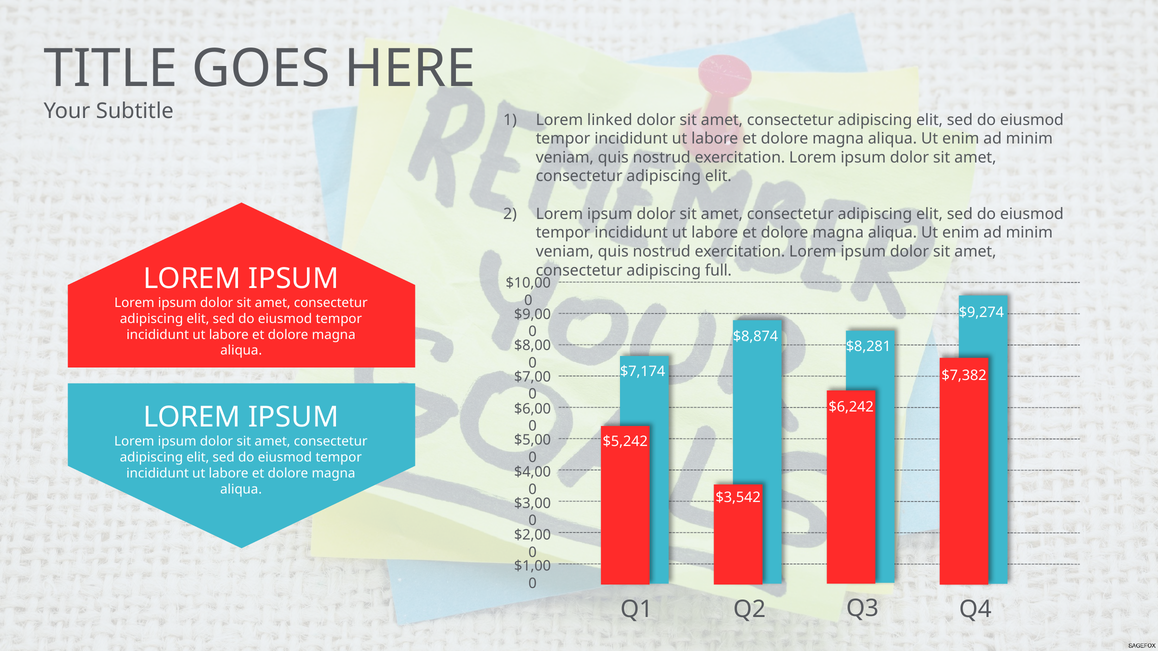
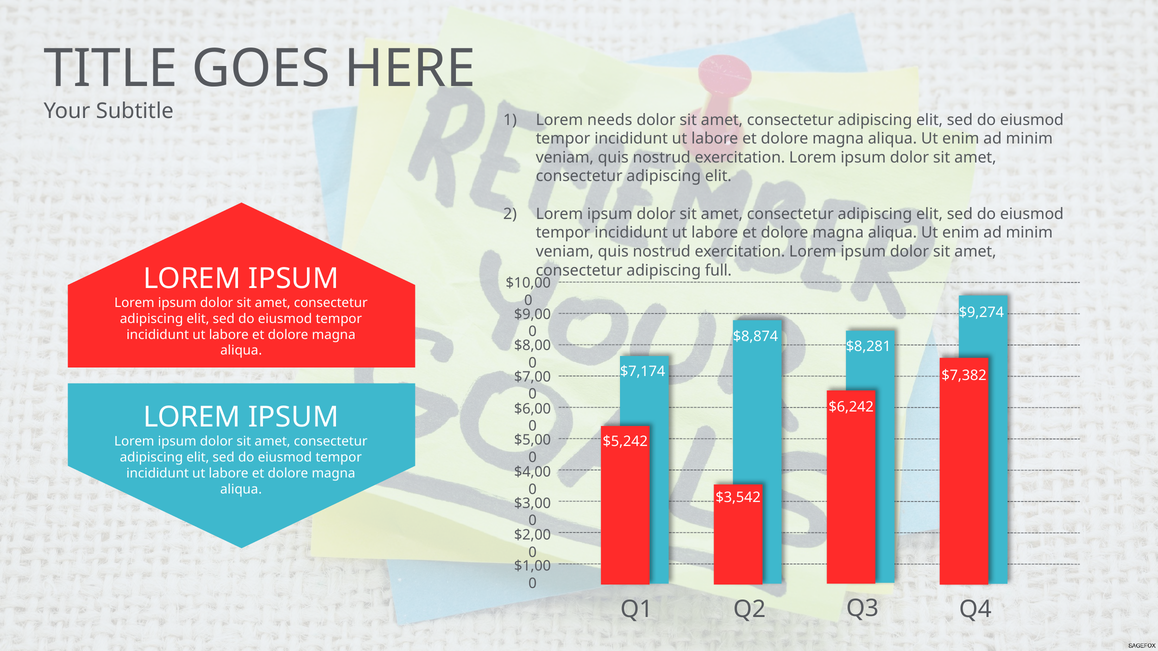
linked: linked -> needs
